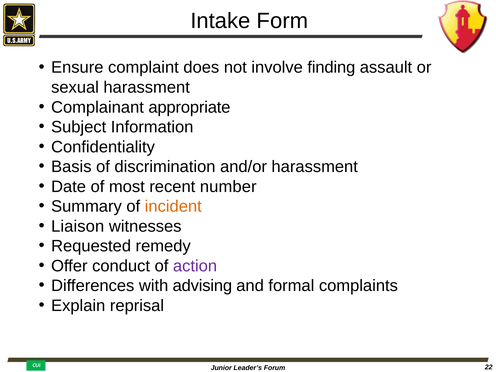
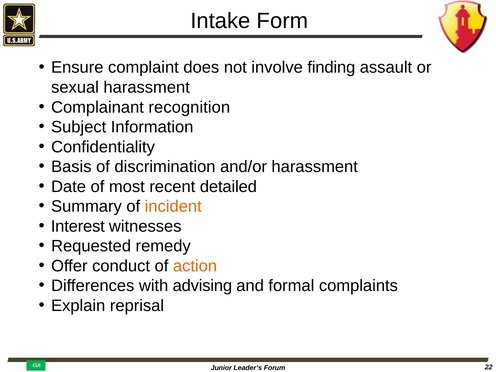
appropriate: appropriate -> recognition
number: number -> detailed
Liaison: Liaison -> Interest
action colour: purple -> orange
